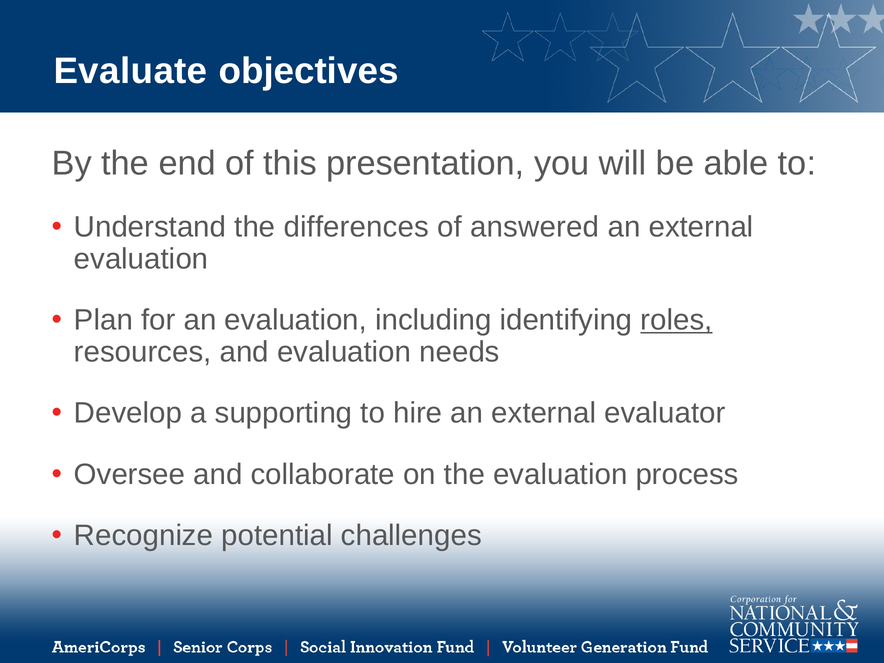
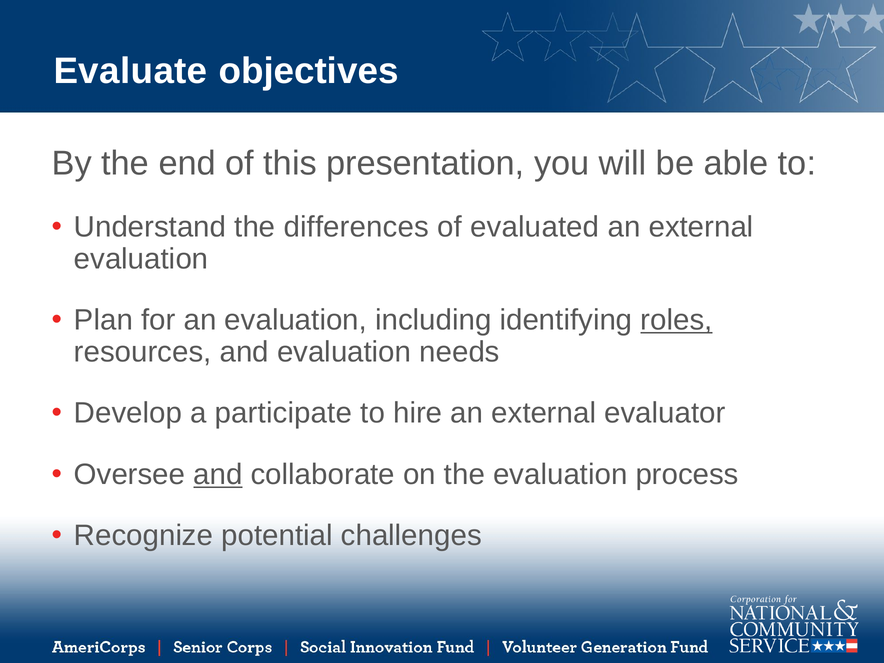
answered: answered -> evaluated
supporting: supporting -> participate
and at (218, 474) underline: none -> present
